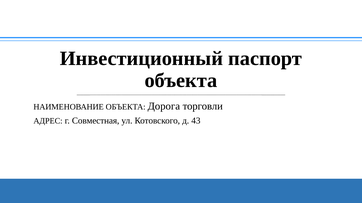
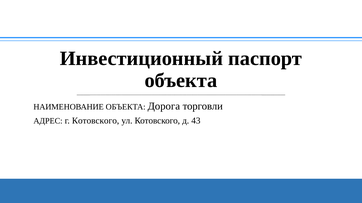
г Совместная: Совместная -> Котовского
